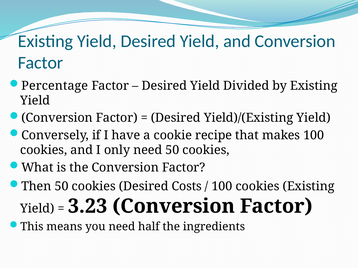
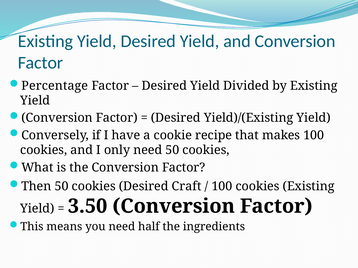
Costs: Costs -> Craft
3.23: 3.23 -> 3.50
